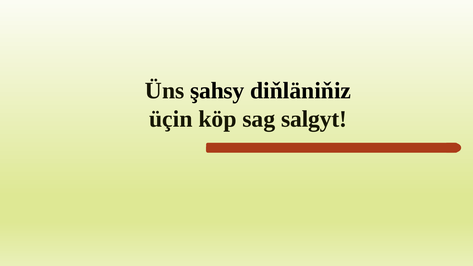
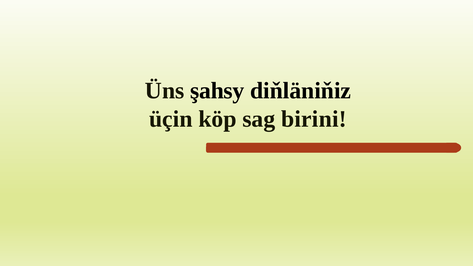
salgyt: salgyt -> birini
